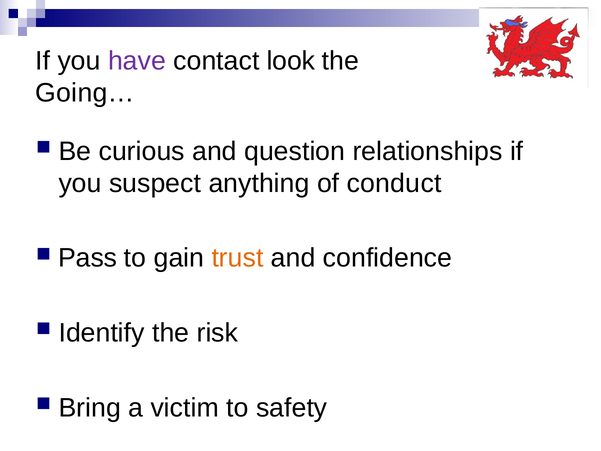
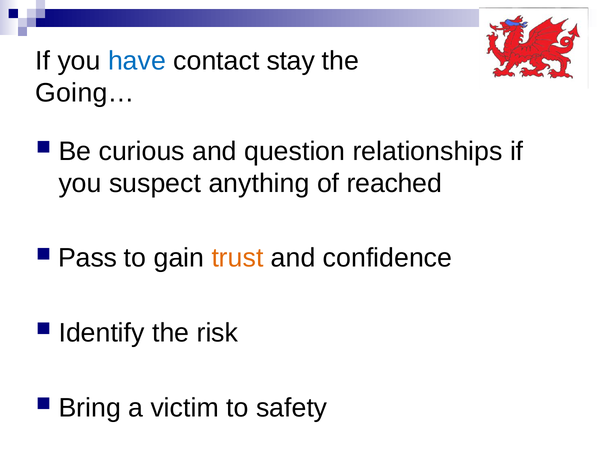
have colour: purple -> blue
look: look -> stay
conduct: conduct -> reached
